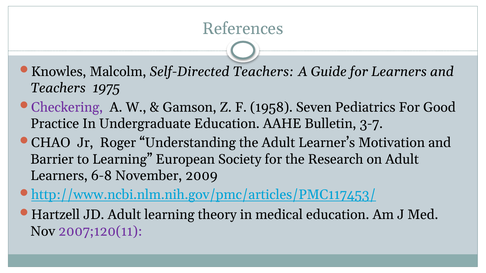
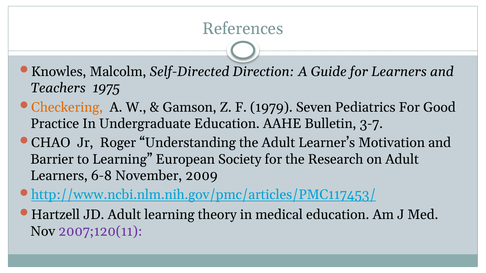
Self-Directed Teachers: Teachers -> Direction
Checkering colour: purple -> orange
1958: 1958 -> 1979
